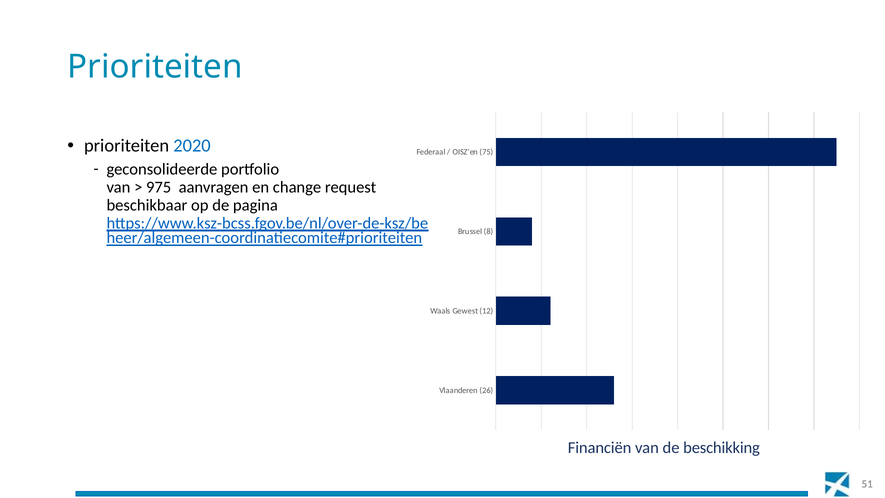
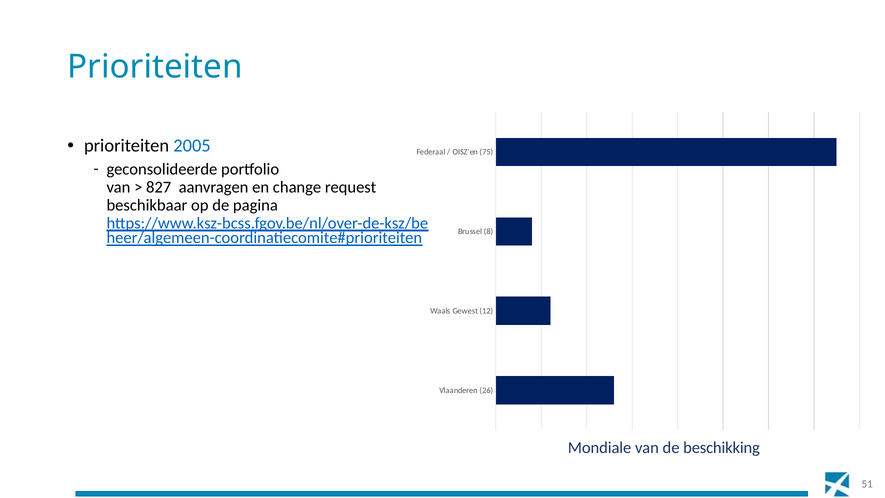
2020: 2020 -> 2005
975: 975 -> 827
Financiën: Financiën -> Mondiale
